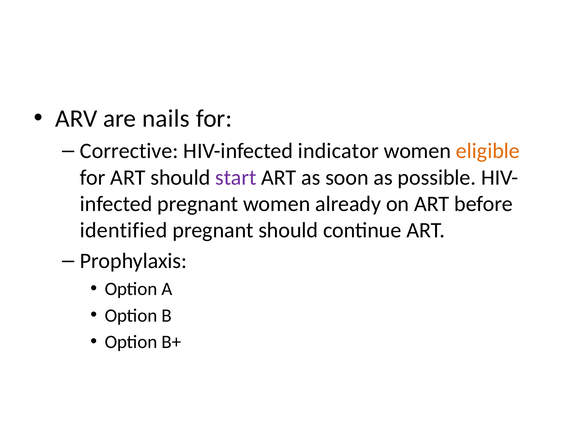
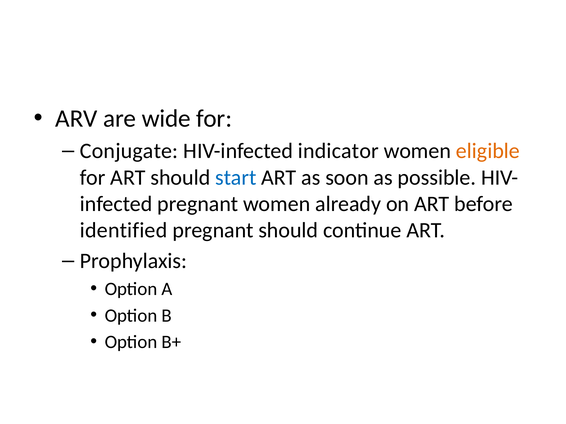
nails: nails -> wide
Corrective: Corrective -> Conjugate
start colour: purple -> blue
